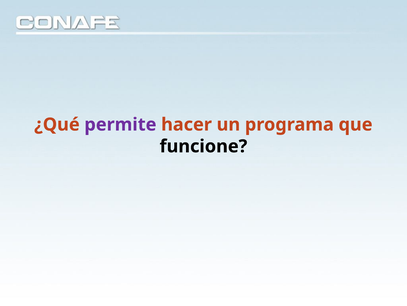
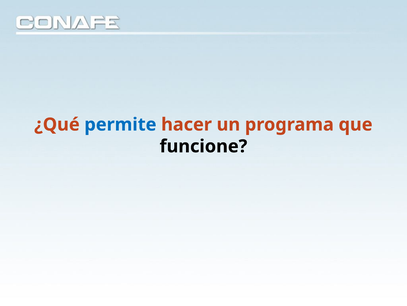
permite colour: purple -> blue
